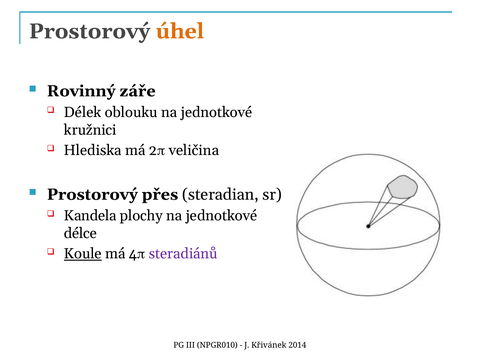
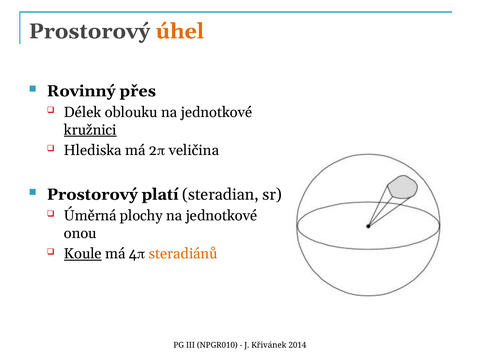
záře: záře -> přes
kružnici underline: none -> present
přes: přes -> platí
Kandela: Kandela -> Úměrná
délce: délce -> onou
steradiánů colour: purple -> orange
